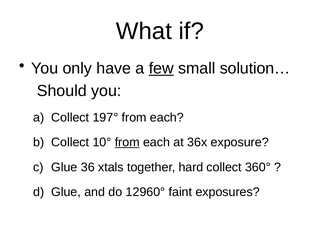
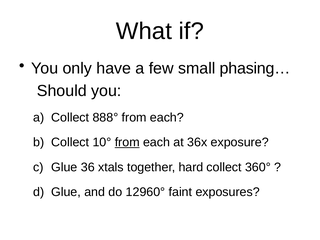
few underline: present -> none
solution…: solution… -> phasing…
197°: 197° -> 888°
